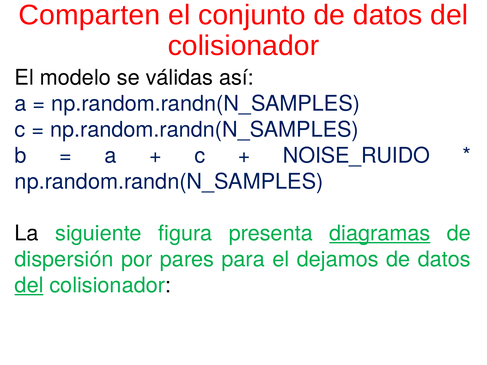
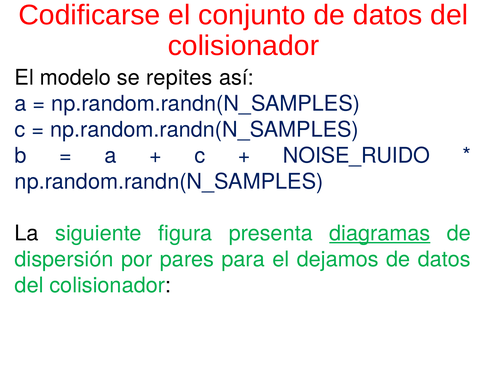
Comparten: Comparten -> Codificarse
válidas: válidas -> repites
del at (29, 286) underline: present -> none
